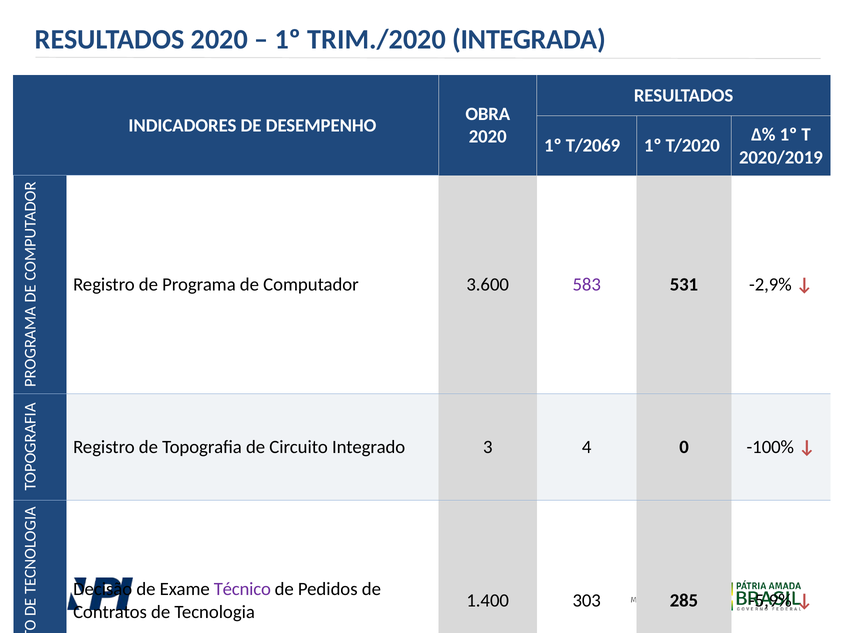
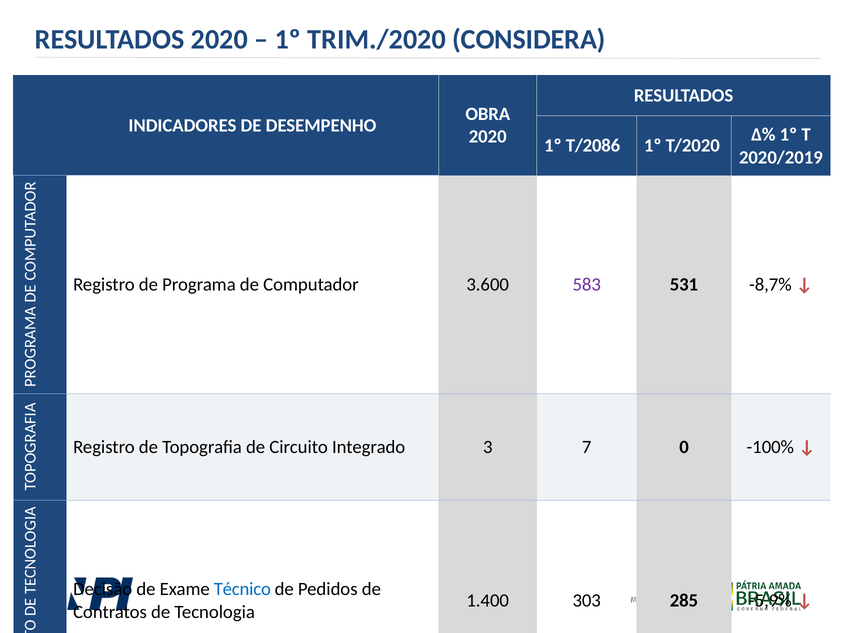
INTEGRADA: INTEGRADA -> CONSIDERA
T/2069: T/2069 -> T/2086
-2,9%: -2,9% -> -8,7%
4: 4 -> 7
Técnico colour: purple -> blue
